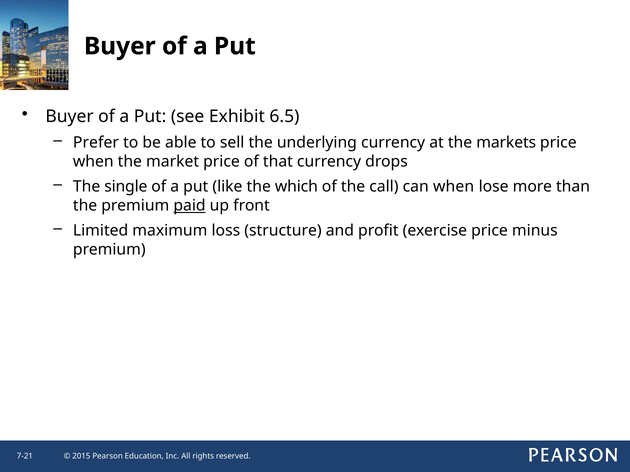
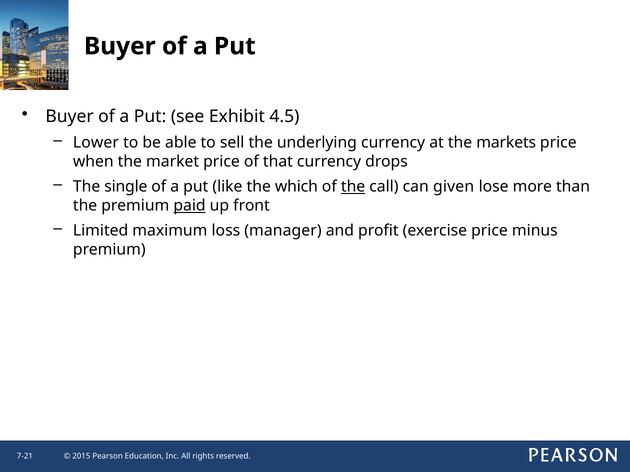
6.5: 6.5 -> 4.5
Prefer: Prefer -> Lower
the at (353, 187) underline: none -> present
can when: when -> given
structure: structure -> manager
